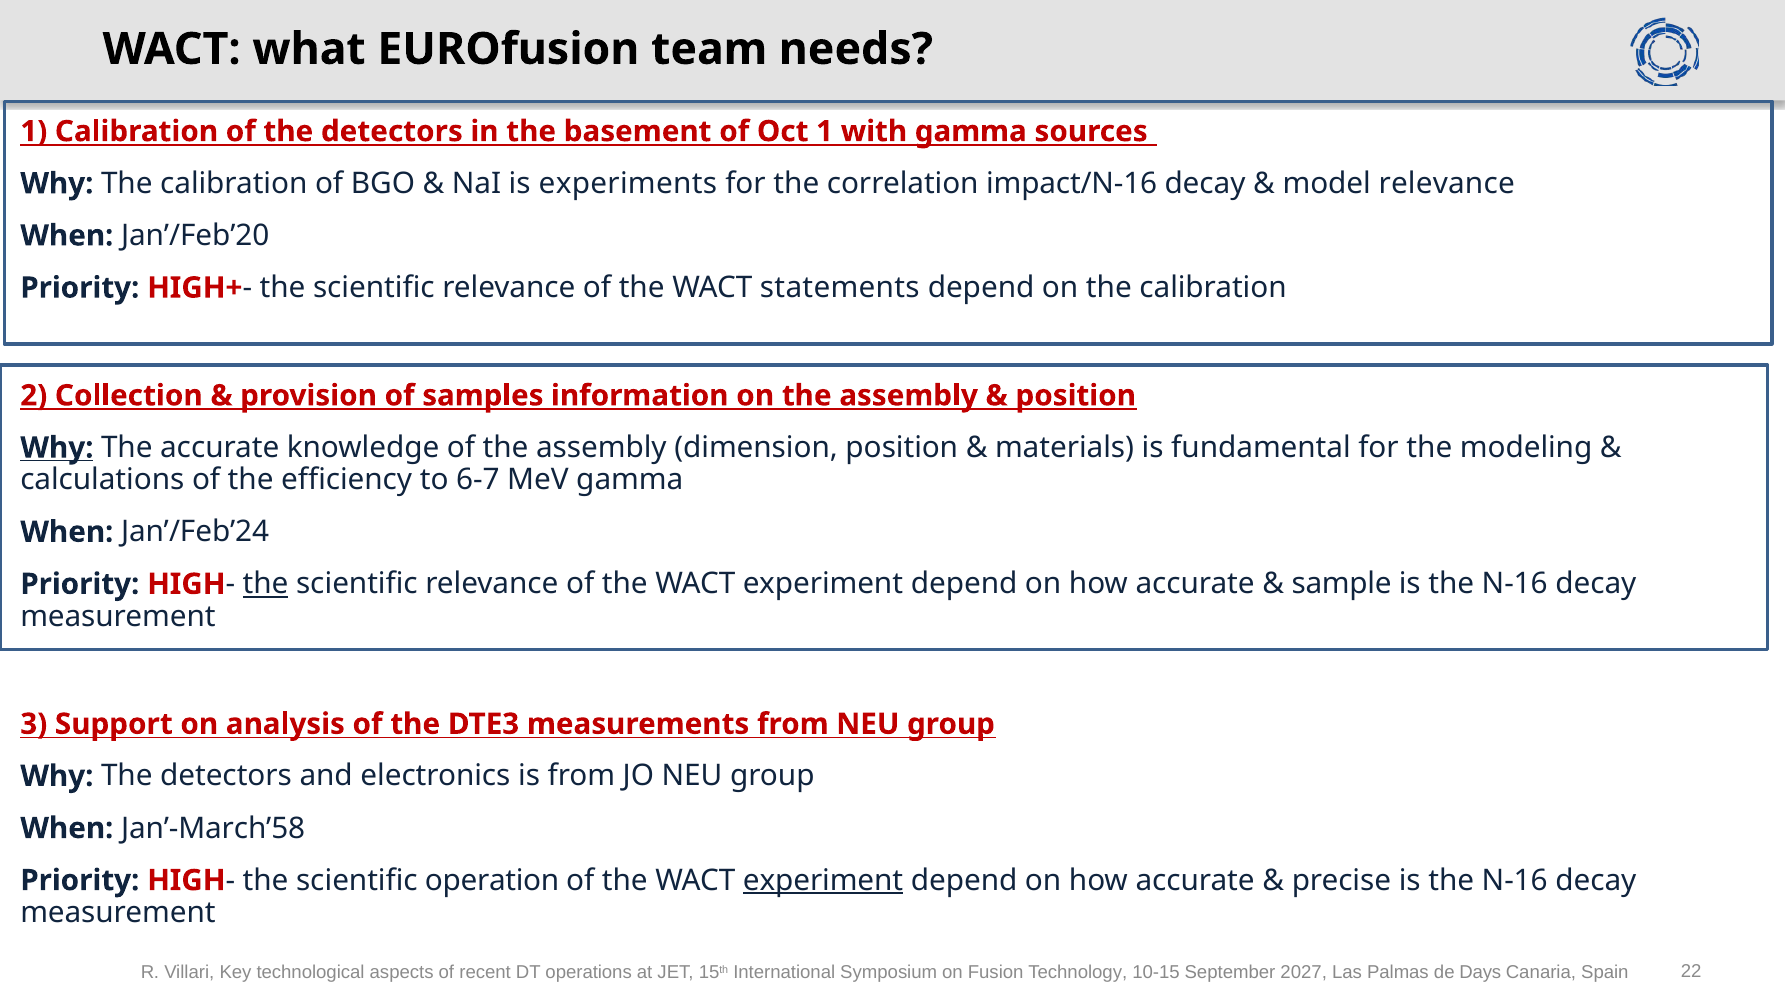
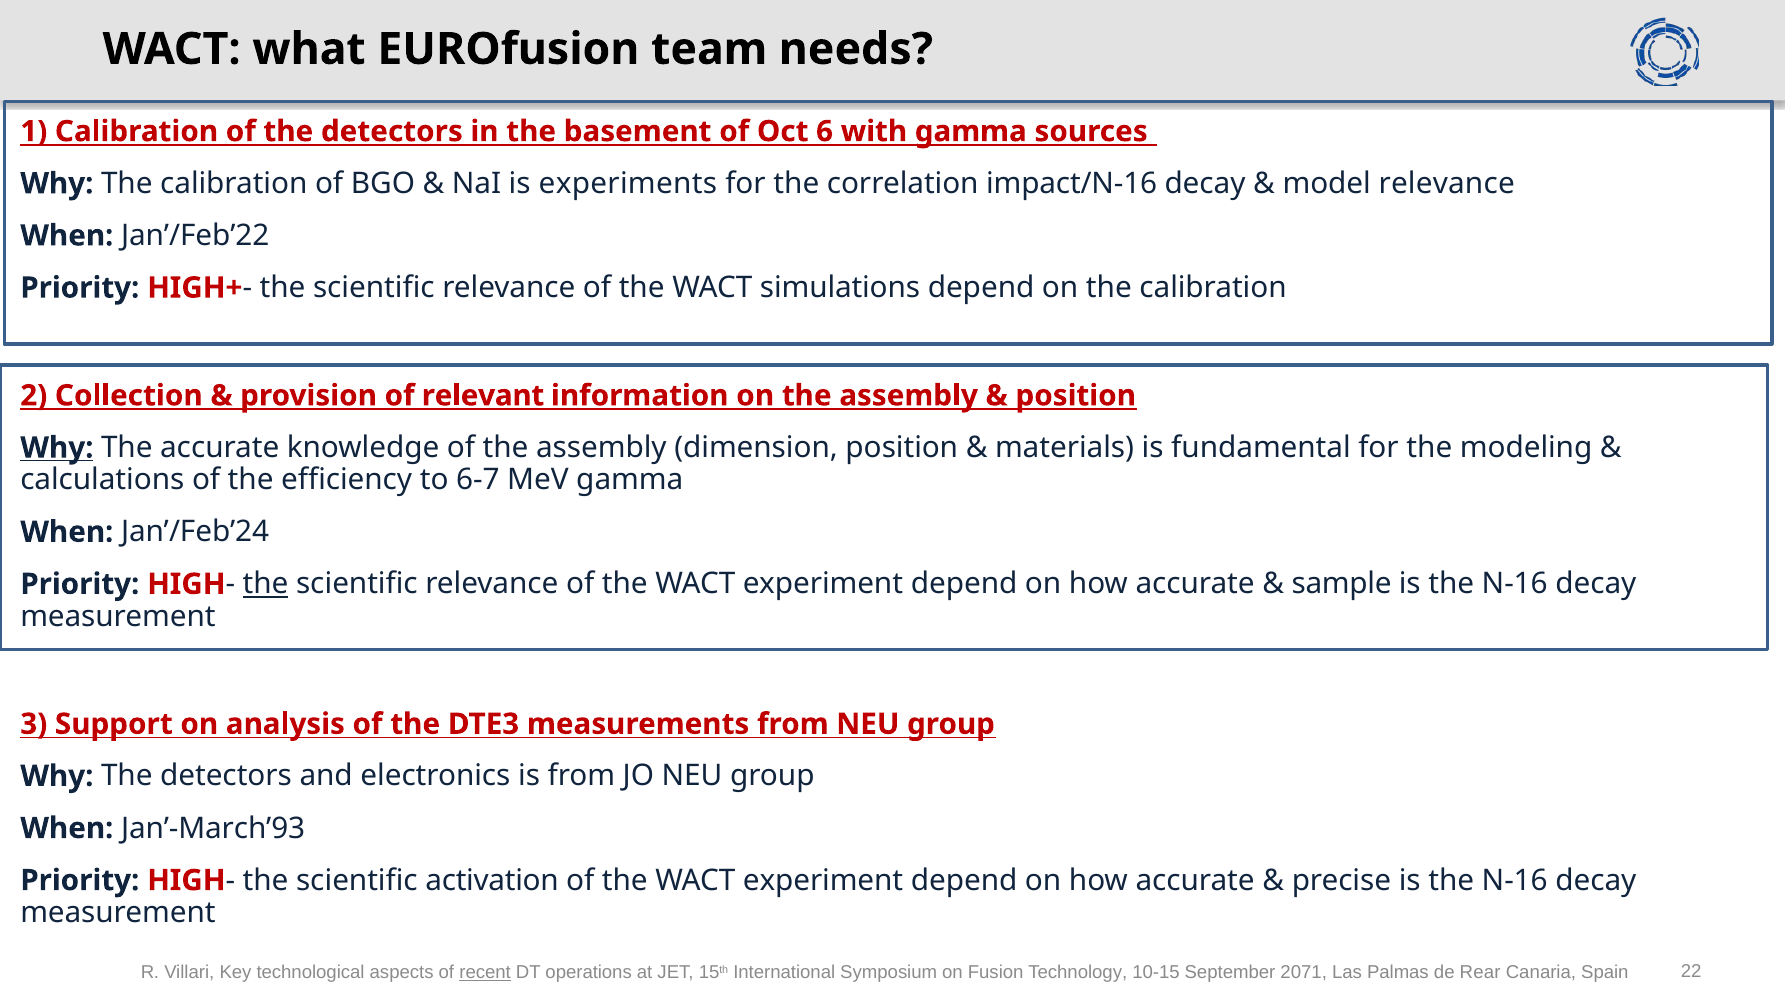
Oct 1: 1 -> 6
Jan’/Feb’20: Jan’/Feb’20 -> Jan’/Feb’22
statements: statements -> simulations
samples: samples -> relevant
Jan’-March’58: Jan’-March’58 -> Jan’-March’93
operation: operation -> activation
experiment at (823, 880) underline: present -> none
recent underline: none -> present
2027: 2027 -> 2071
Days: Days -> Rear
